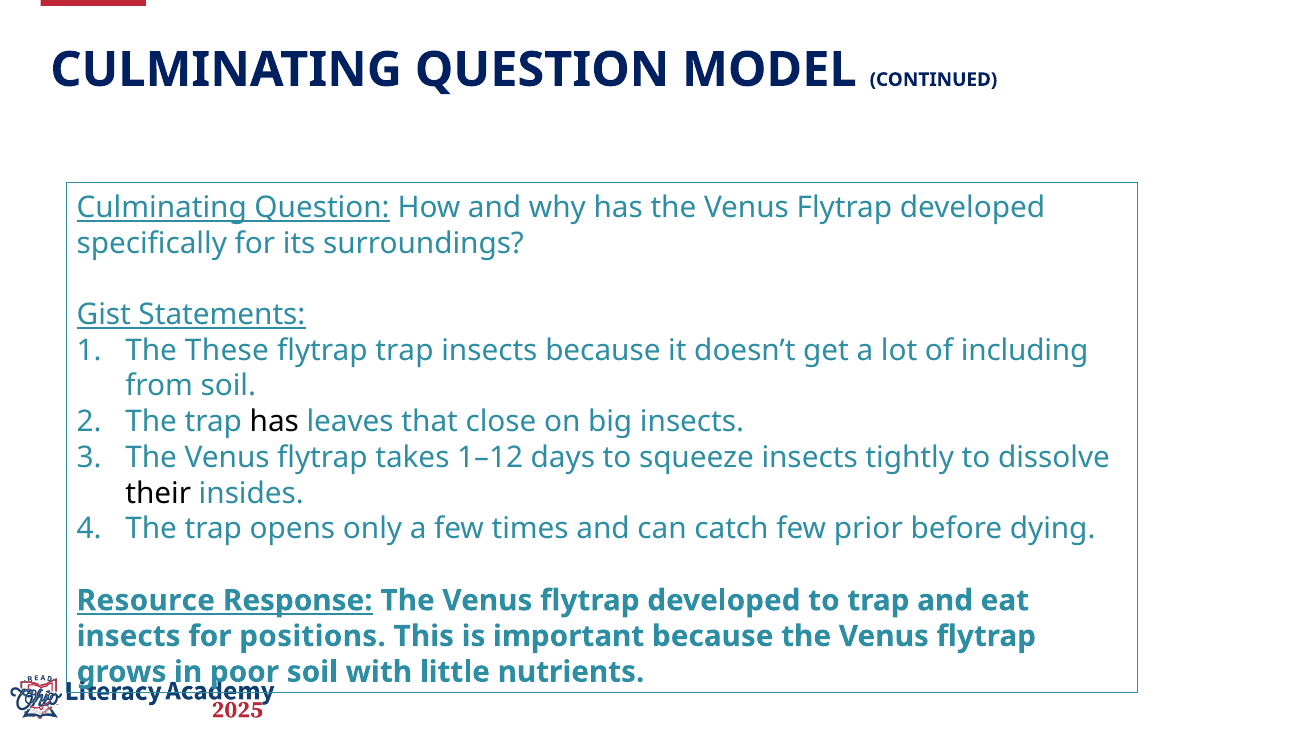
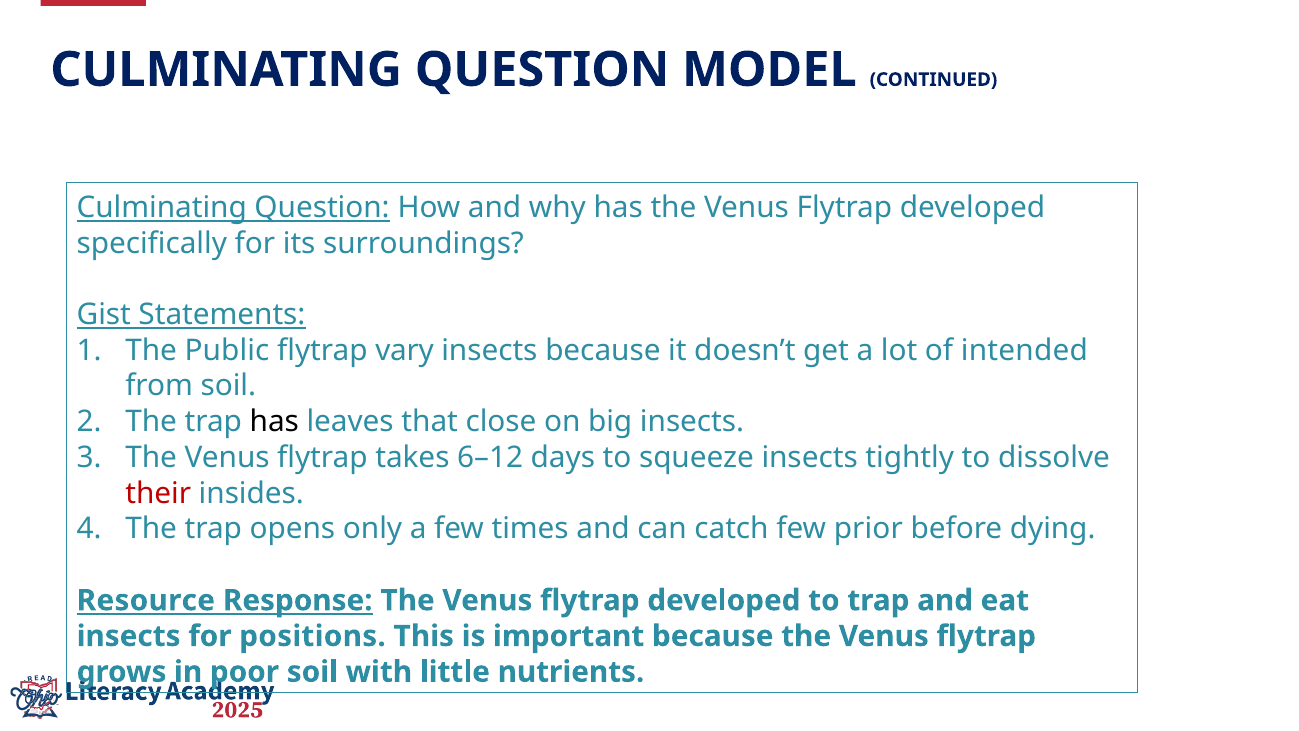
These: These -> Public
flytrap trap: trap -> vary
including: including -> intended
1–12: 1–12 -> 6–12
their colour: black -> red
